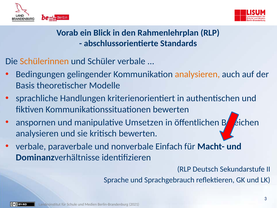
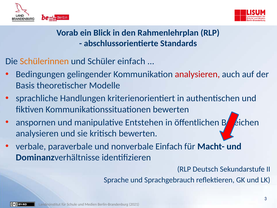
Schüler verbale: verbale -> einfach
analysieren at (197, 74) colour: orange -> red
Umsetzen: Umsetzen -> Entstehen
